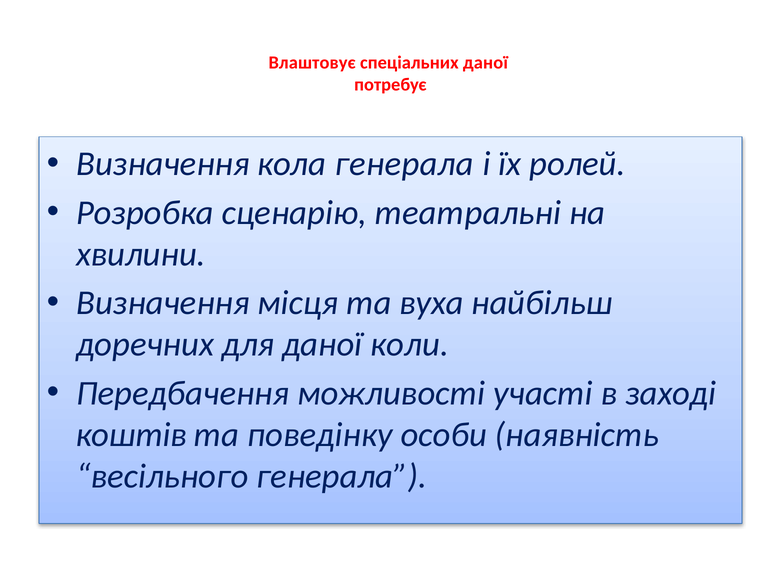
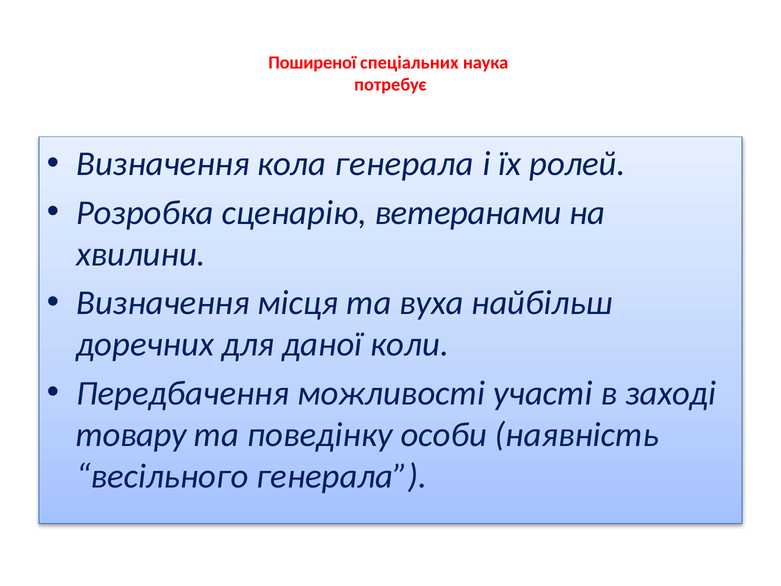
Влаштовує: Влаштовує -> Поширеної
спеціальних даної: даної -> наука
театральні: театральні -> ветеранами
коштів: коштів -> товару
